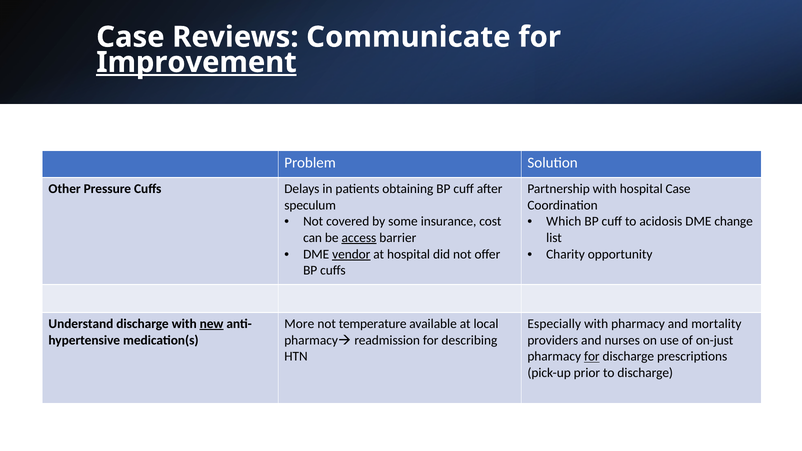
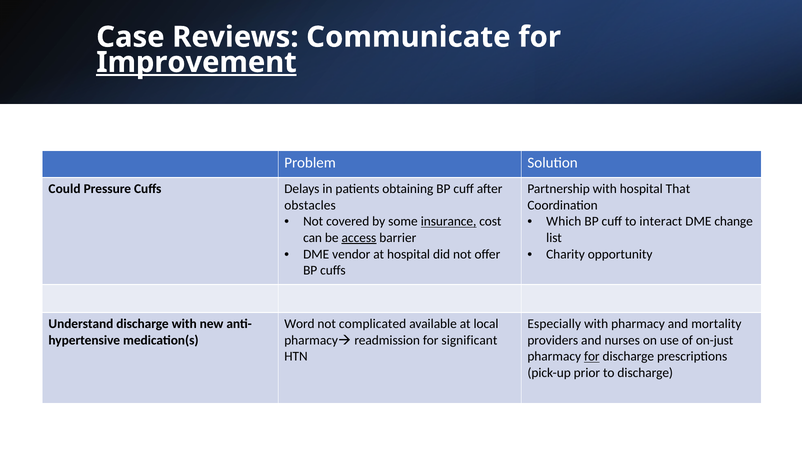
Other: Other -> Could
hospital Case: Case -> That
speculum: speculum -> obstacles
insurance underline: none -> present
acidosis: acidosis -> interact
vendor underline: present -> none
new underline: present -> none
More: More -> Word
temperature: temperature -> complicated
describing: describing -> significant
